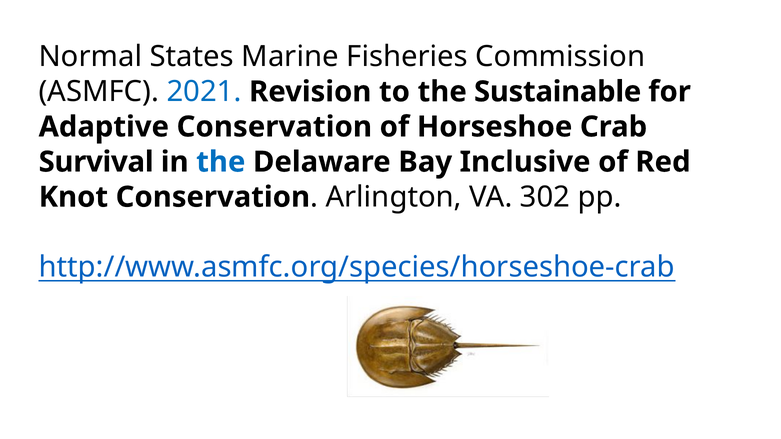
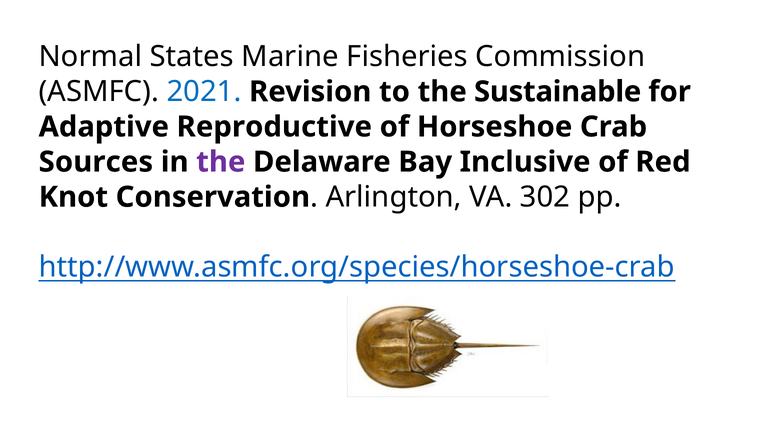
Adaptive Conservation: Conservation -> Reproductive
Survival: Survival -> Sources
the at (221, 162) colour: blue -> purple
